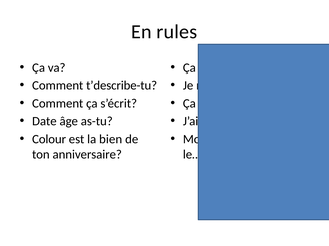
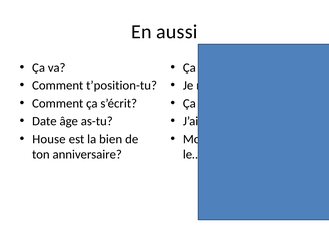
rules: rules -> aussi
t’describe-tu: t’describe-tu -> t’position-tu
Colour: Colour -> House
